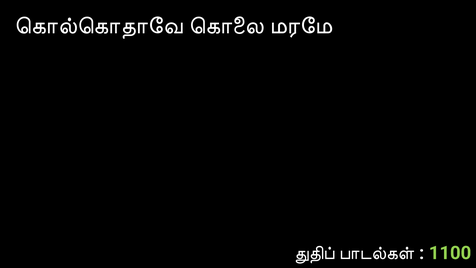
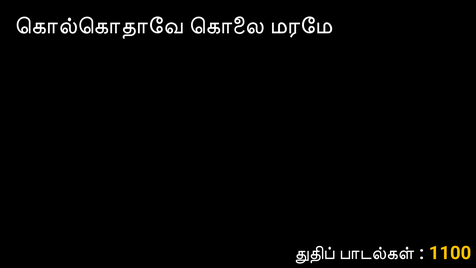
1100 colour: light green -> yellow
